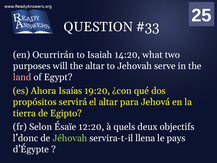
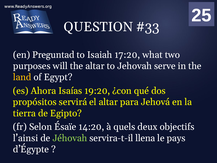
Ocurrirán: Ocurrirán -> Preguntad
14:20: 14:20 -> 17:20
land colour: pink -> yellow
12:20: 12:20 -> 14:20
l’donc: l’donc -> l’ainsi
